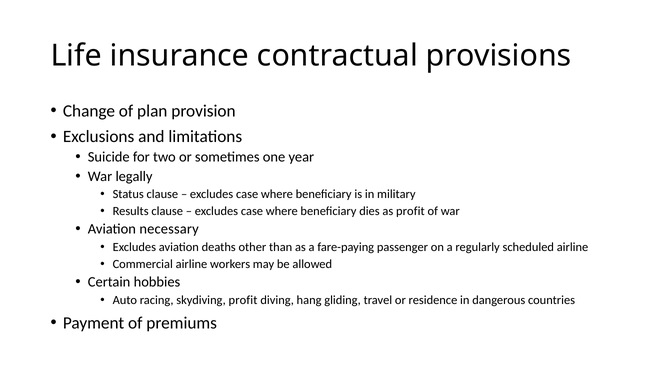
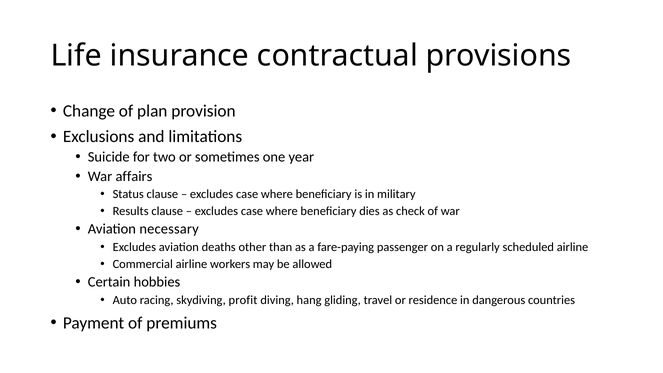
legally: legally -> affairs
as profit: profit -> check
